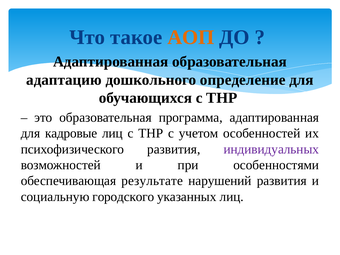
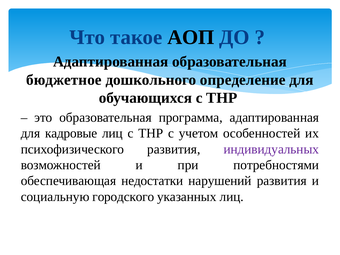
АОП colour: orange -> black
адаптацию: адаптацию -> бюджетное
особенностями: особенностями -> потребностями
результате: результате -> недостатки
